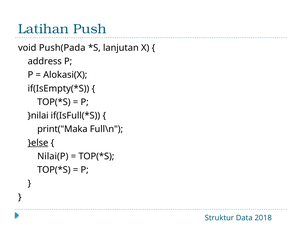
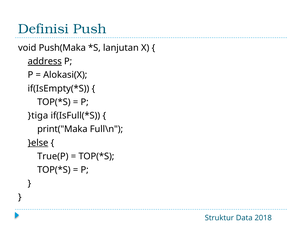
Latihan: Latihan -> Definisi
Push(Pada: Push(Pada -> Push(Maka
address underline: none -> present
}nilai: }nilai -> }tiga
Nilai(P: Nilai(P -> True(P
